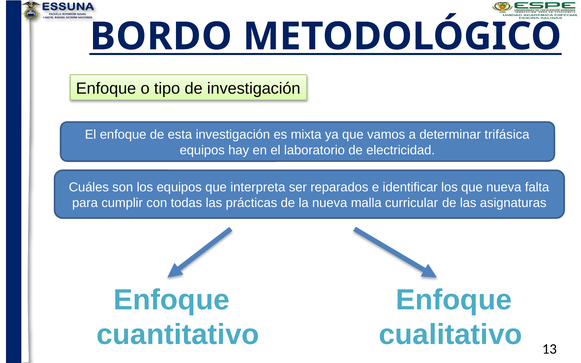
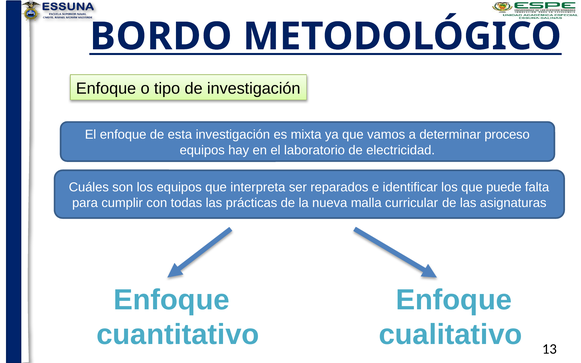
trifásica: trifásica -> proceso
que nueva: nueva -> puede
